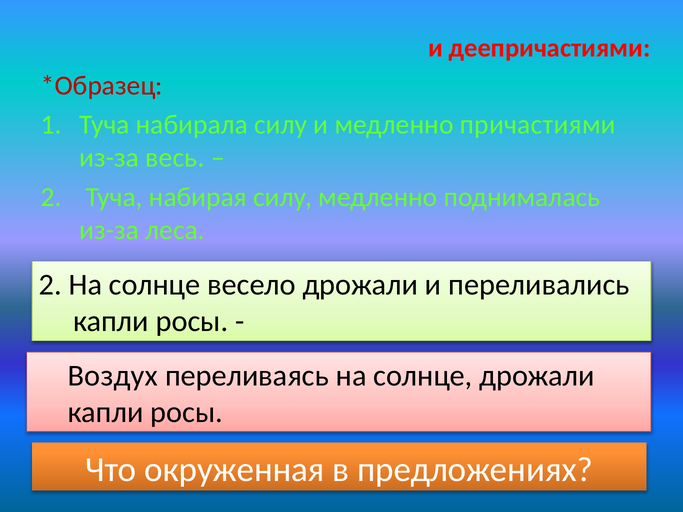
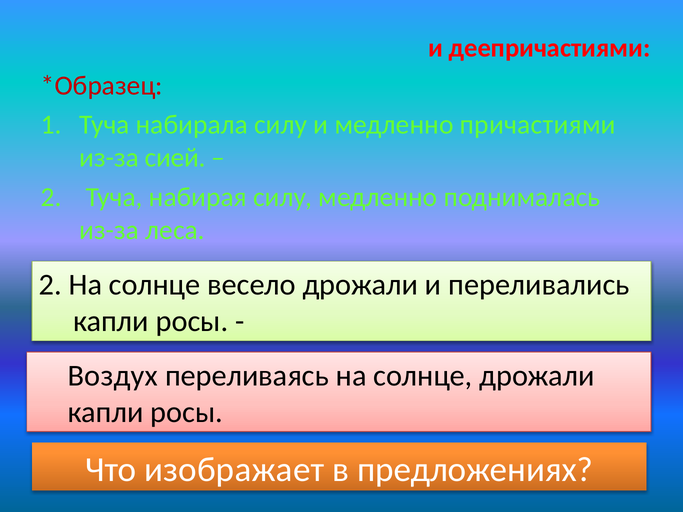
весь: весь -> сией
окруженная: окруженная -> изображает
